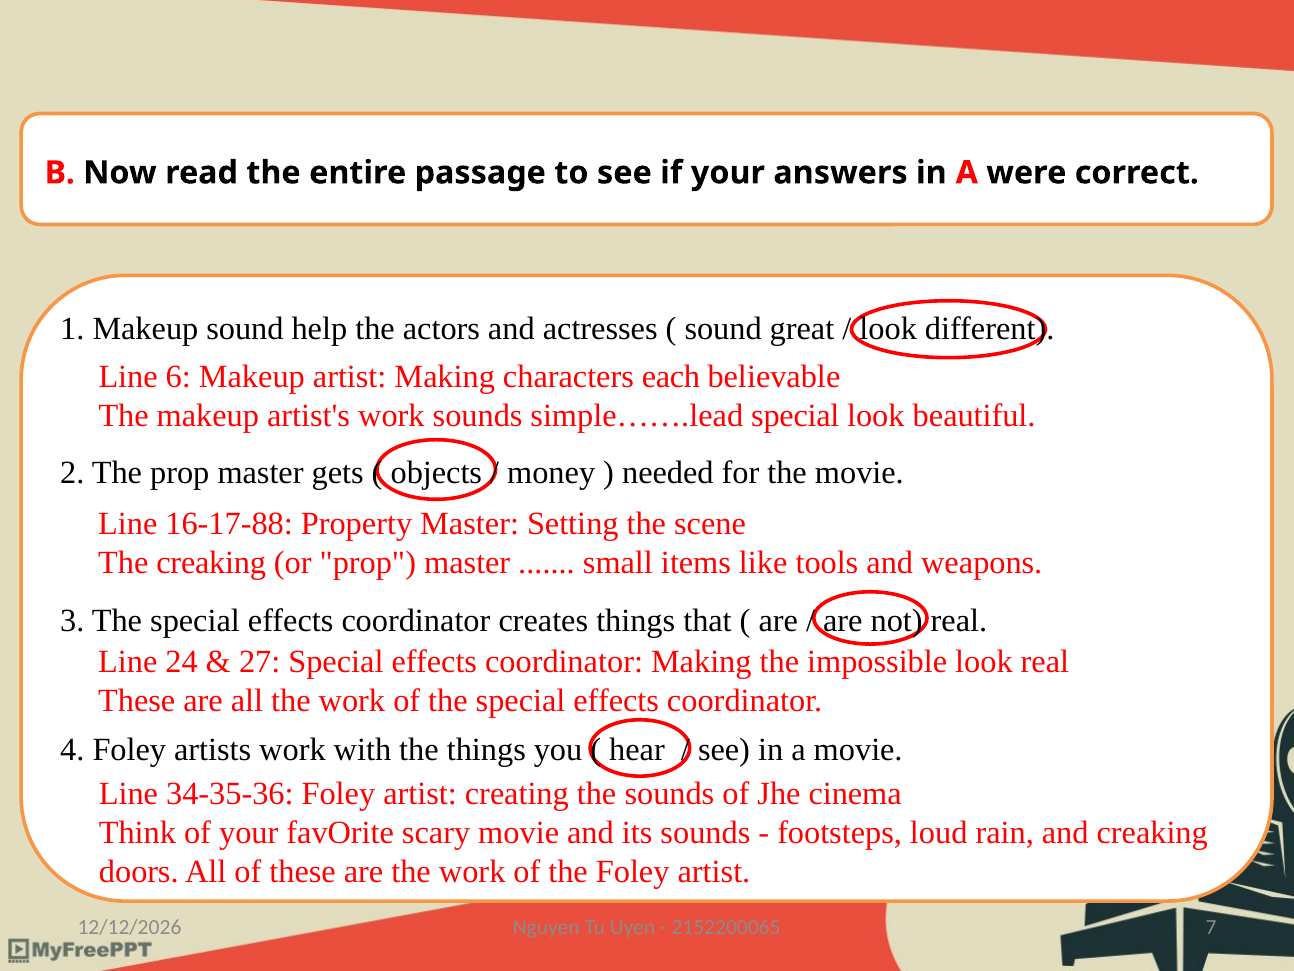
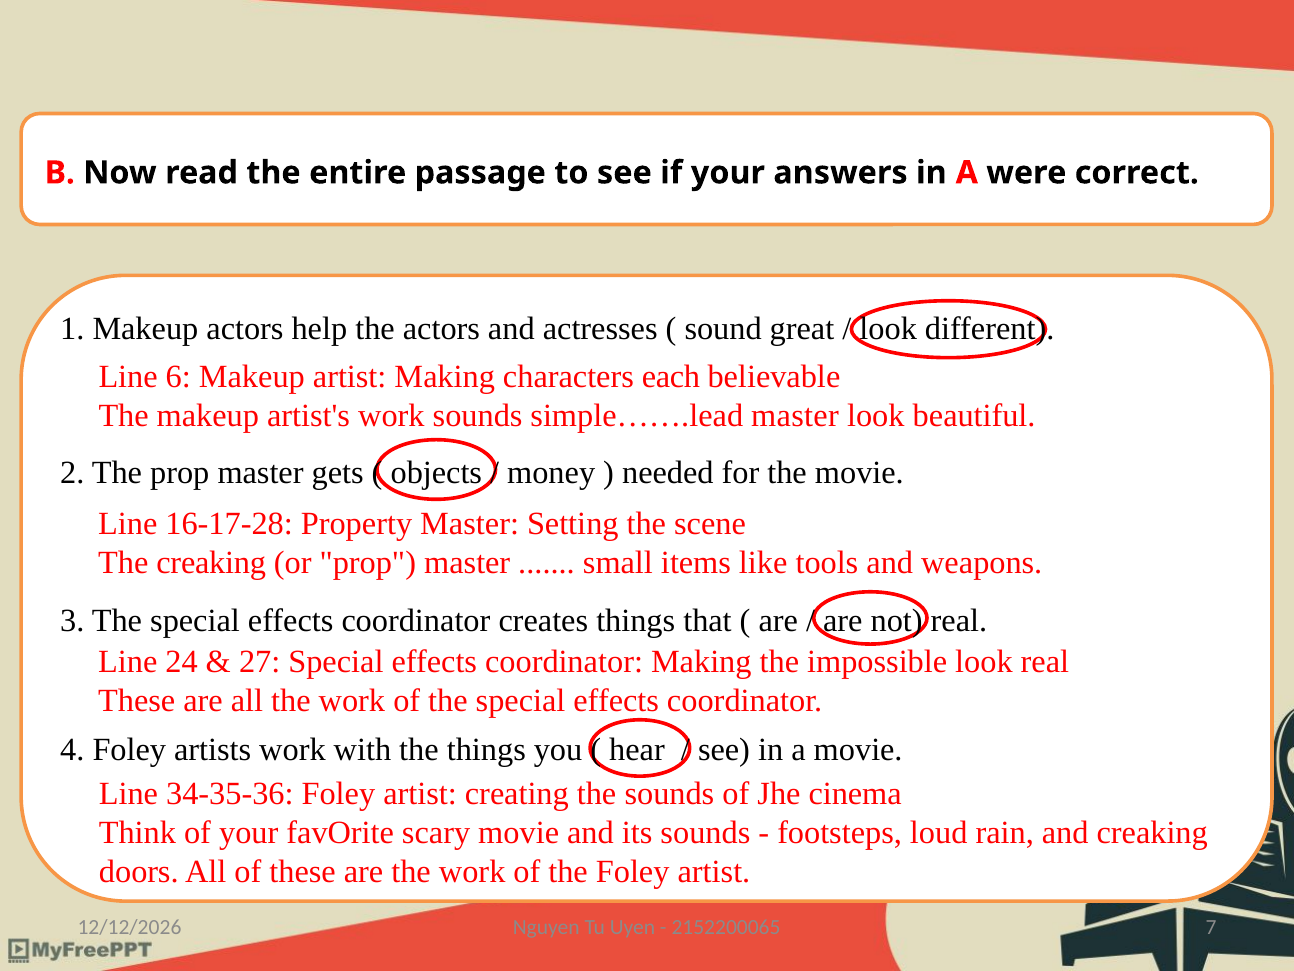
Makeup sound: sound -> actors
simple…….lead special: special -> master
16-17-88: 16-17-88 -> 16-17-28
